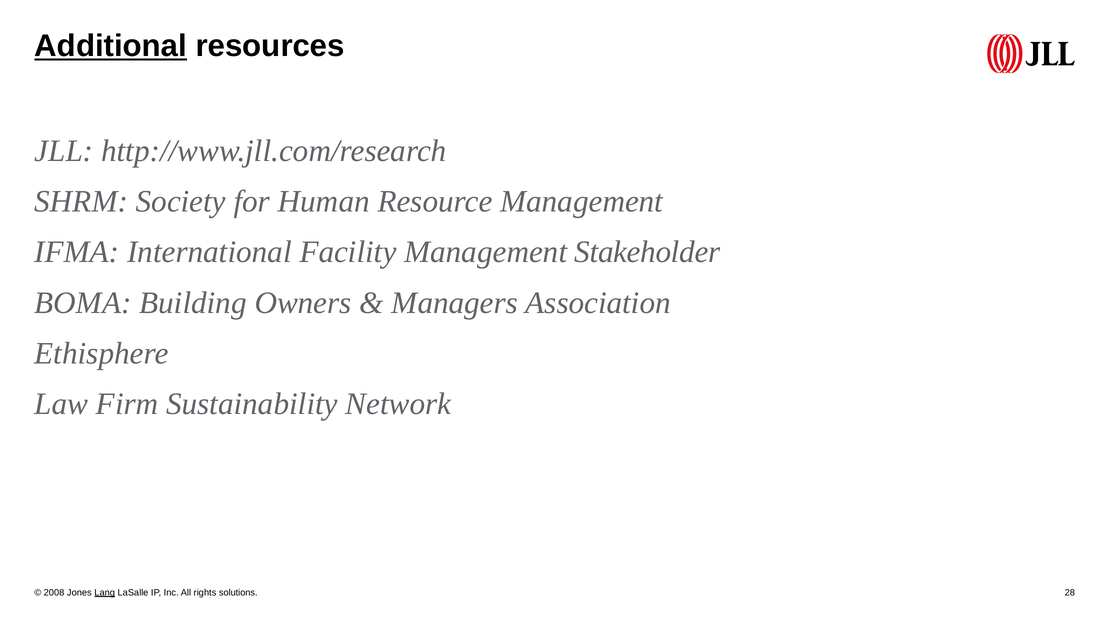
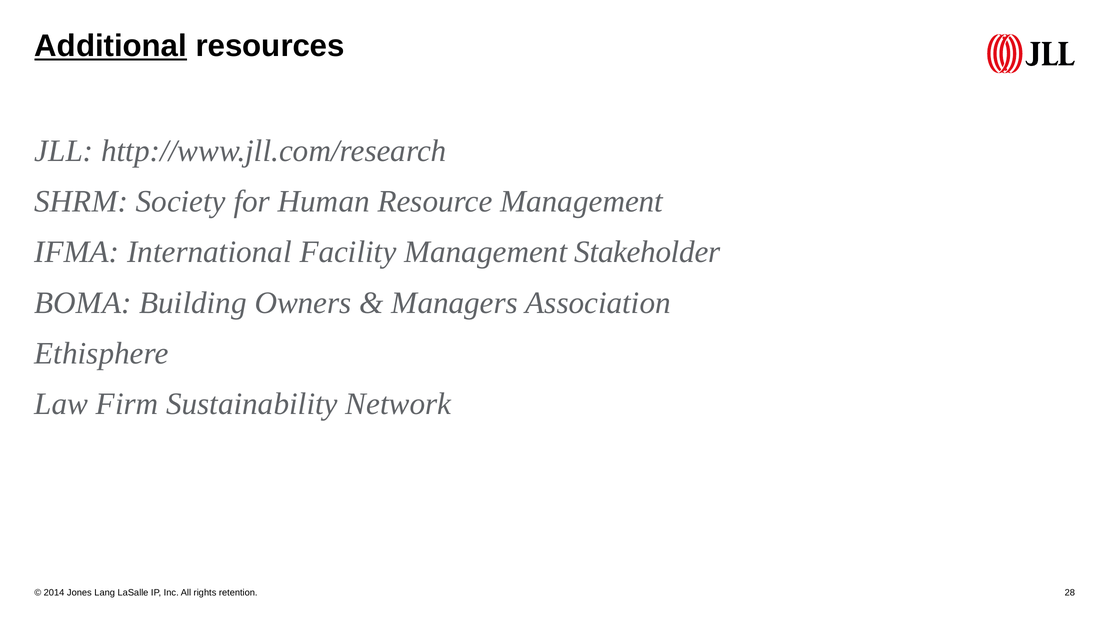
2008: 2008 -> 2014
Lang underline: present -> none
solutions: solutions -> retention
